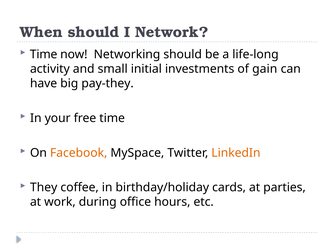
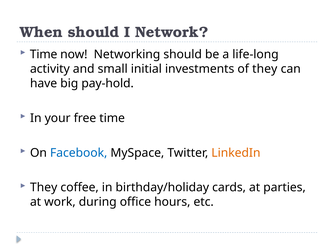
of gain: gain -> they
pay-they: pay-they -> pay-hold
Facebook colour: orange -> blue
